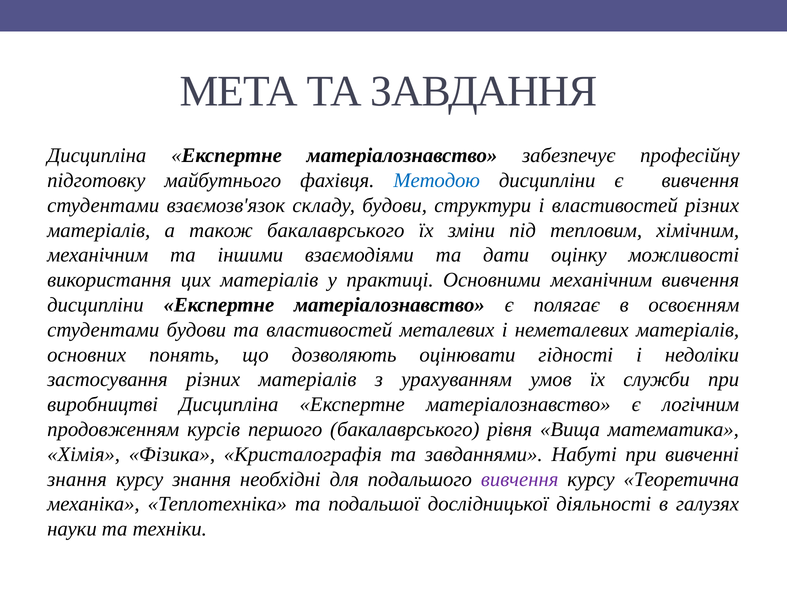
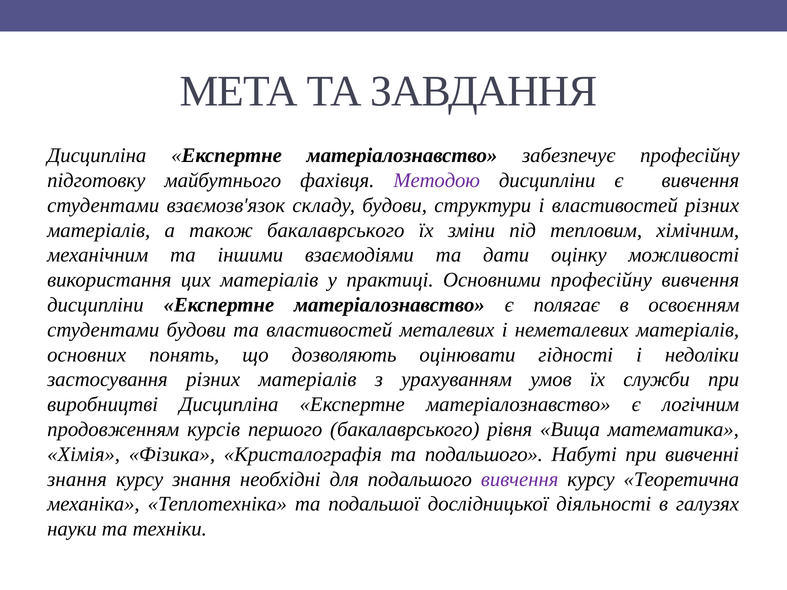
Методою colour: blue -> purple
Основними механічним: механічним -> професійну
та завданнями: завданнями -> подальшого
